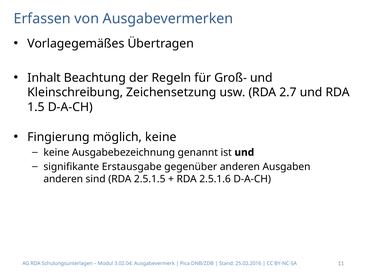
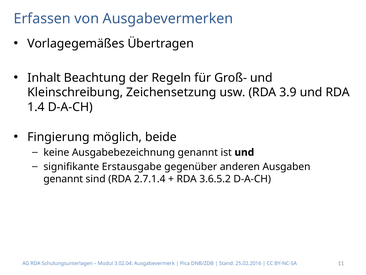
2.7: 2.7 -> 3.9
1.5: 1.5 -> 1.4
möglich keine: keine -> beide
anderen at (63, 179): anderen -> genannt
2.5.1.5: 2.5.1.5 -> 2.7.1.4
2.5.1.6: 2.5.1.6 -> 3.6.5.2
